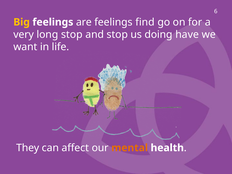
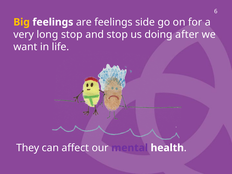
find: find -> side
have: have -> after
mental colour: orange -> purple
